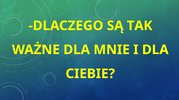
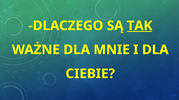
TAK underline: none -> present
